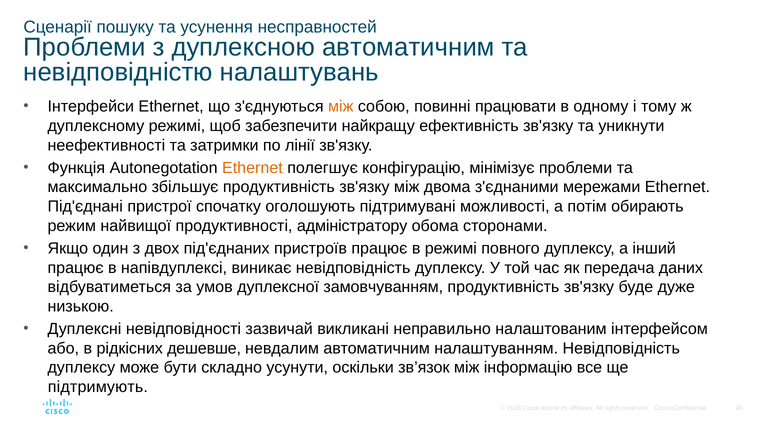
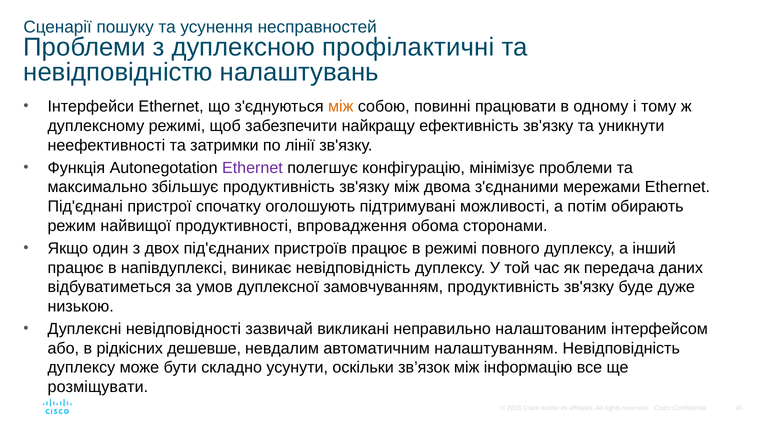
дуплексною автоматичним: автоматичним -> профілактичні
Ethernet at (252, 168) colour: orange -> purple
адміністратору: адміністратору -> впровадження
підтримують: підтримують -> розміщувати
